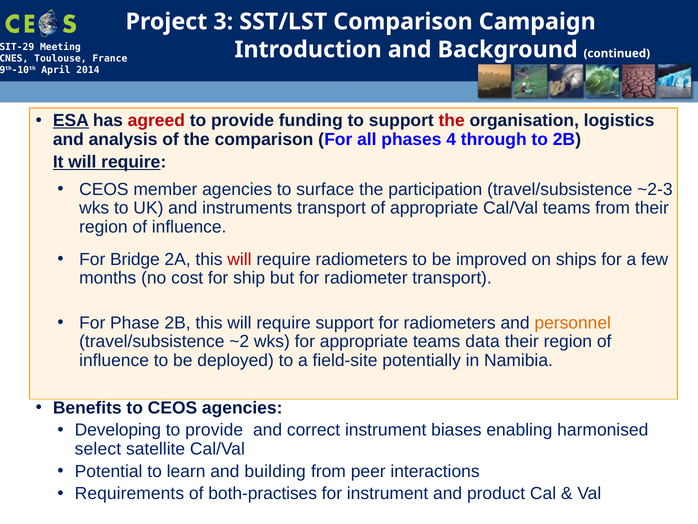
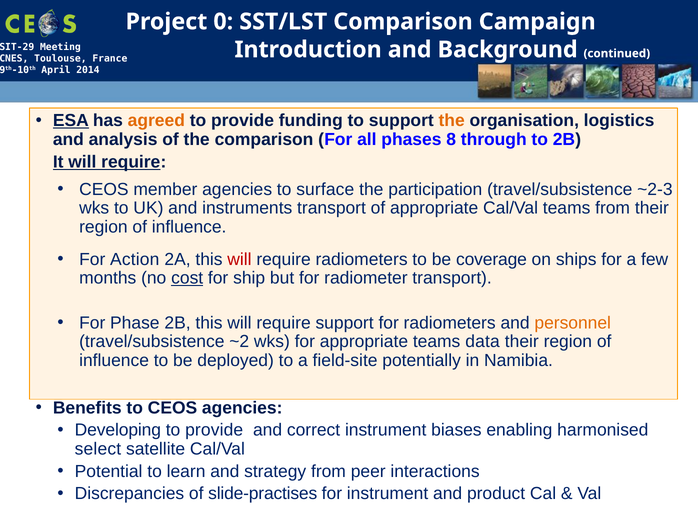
3: 3 -> 0
agreed colour: red -> orange
the at (452, 121) colour: red -> orange
4: 4 -> 8
Bridge: Bridge -> Action
improved: improved -> coverage
cost underline: none -> present
building: building -> strategy
Requirements: Requirements -> Discrepancies
both-practises: both-practises -> slide-practises
